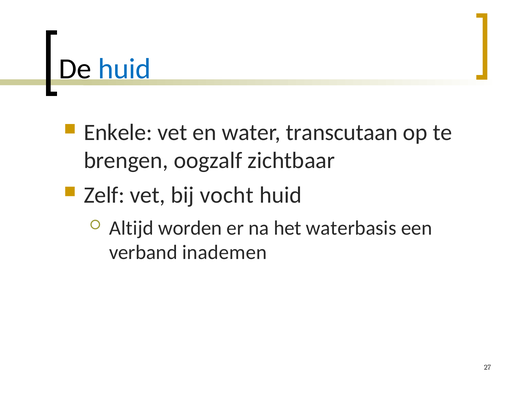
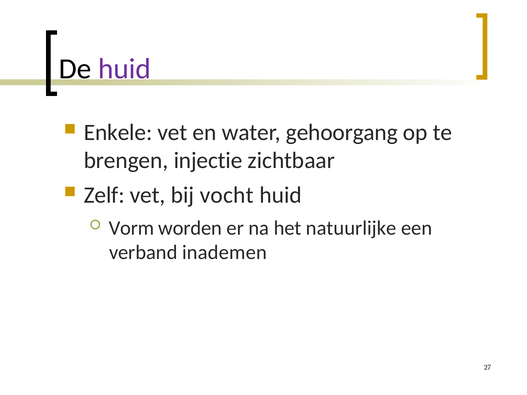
huid at (124, 69) colour: blue -> purple
transcutaan: transcutaan -> gehoorgang
oogzalf: oogzalf -> injectie
Altijd: Altijd -> Vorm
waterbasis: waterbasis -> natuurlijke
